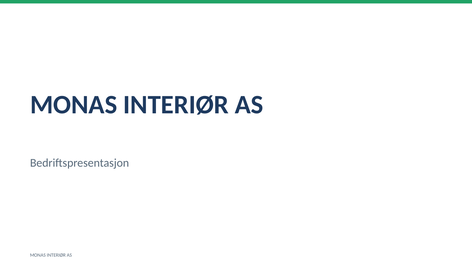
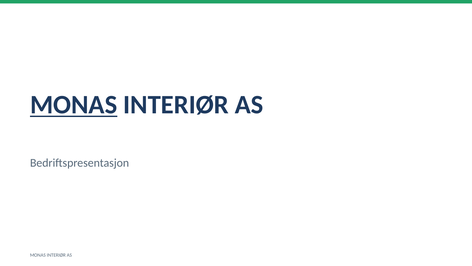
MONAS at (74, 105) underline: none -> present
